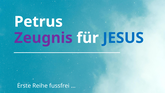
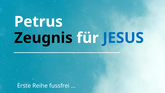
Zeugnis colour: purple -> black
